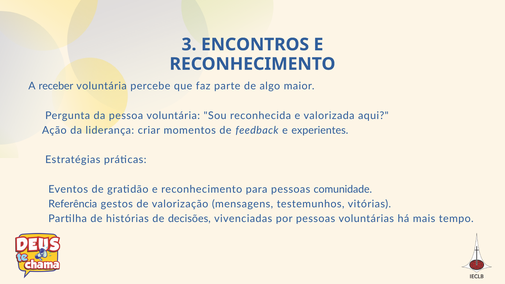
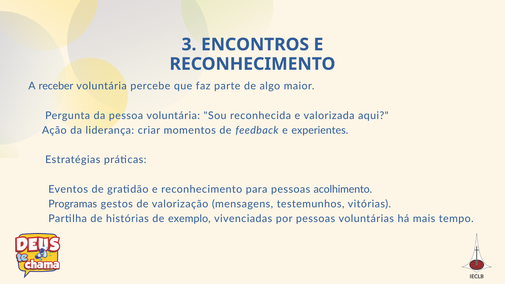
comunidade: comunidade -> acolhimento
Referência: Referência -> Programas
decisões: decisões -> exemplo
